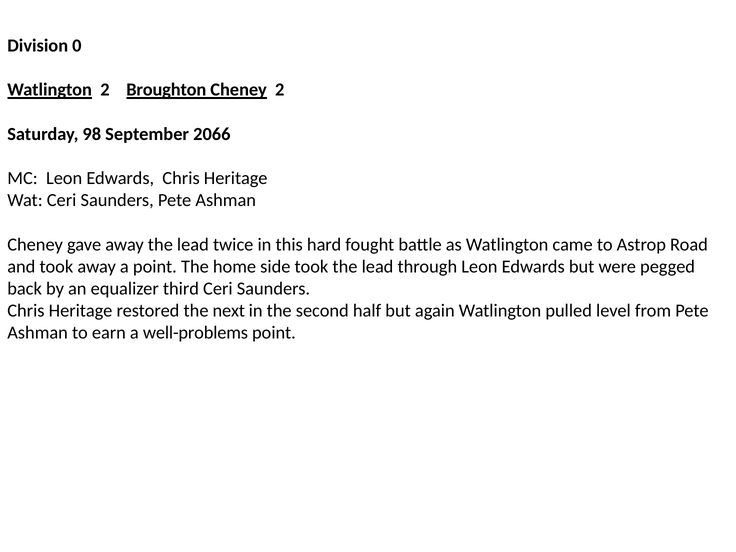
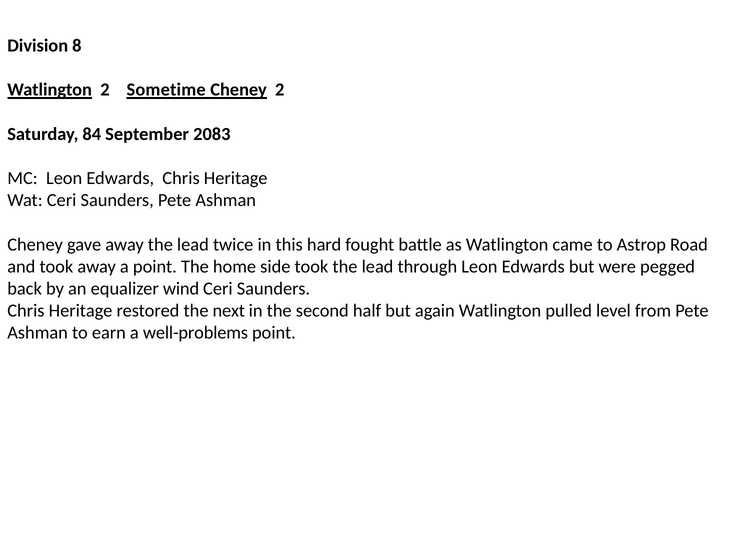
0: 0 -> 8
Broughton: Broughton -> Sometime
98: 98 -> 84
2066: 2066 -> 2083
third: third -> wind
